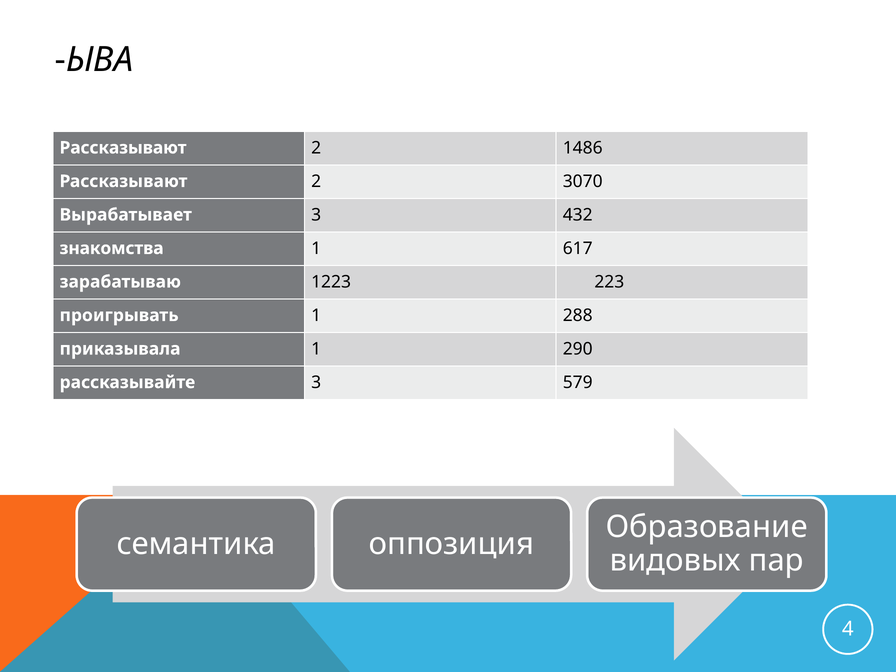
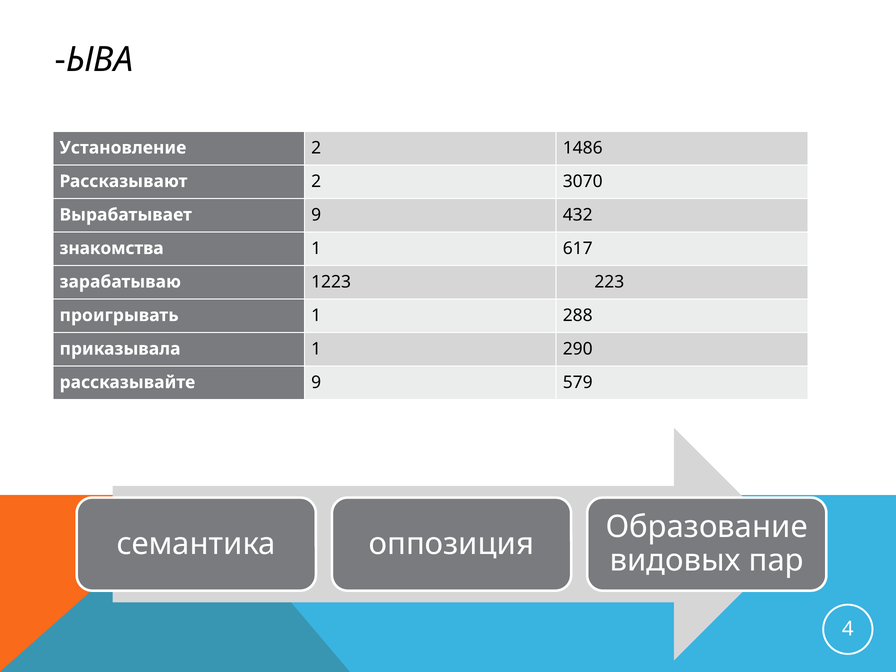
Рассказывают at (123, 148): Рассказывают -> Установление
Вырабатывает 3: 3 -> 9
рассказывайте 3: 3 -> 9
